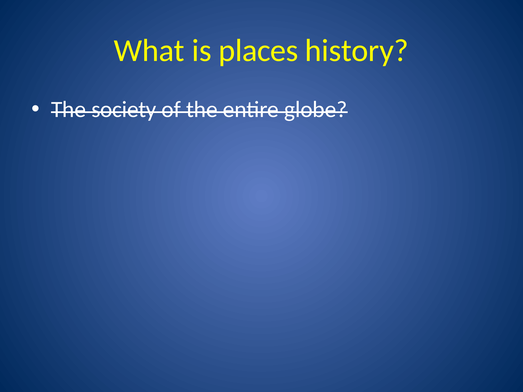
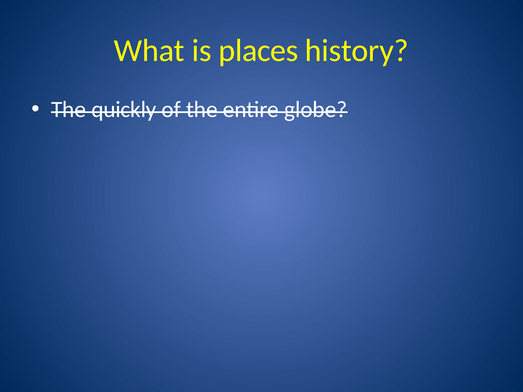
society: society -> quickly
